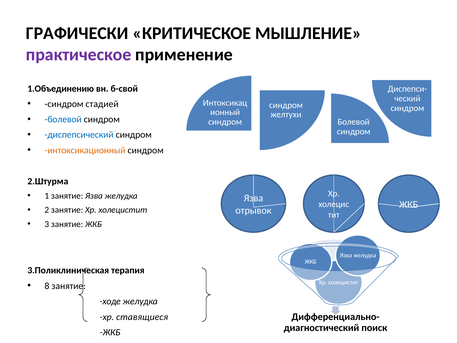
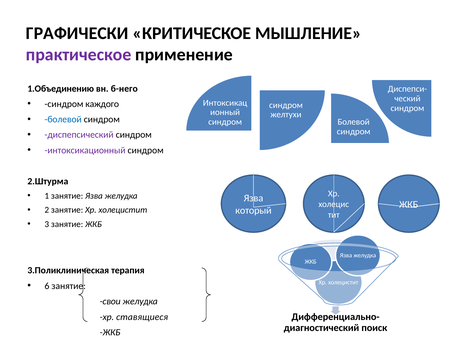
б-свой: б-свой -> б-него
стадией: стадией -> каждого
диспепсический colour: blue -> purple
интоксикационный colour: orange -> purple
отрывок: отрывок -> который
8: 8 -> 6
ходе: ходе -> свои
